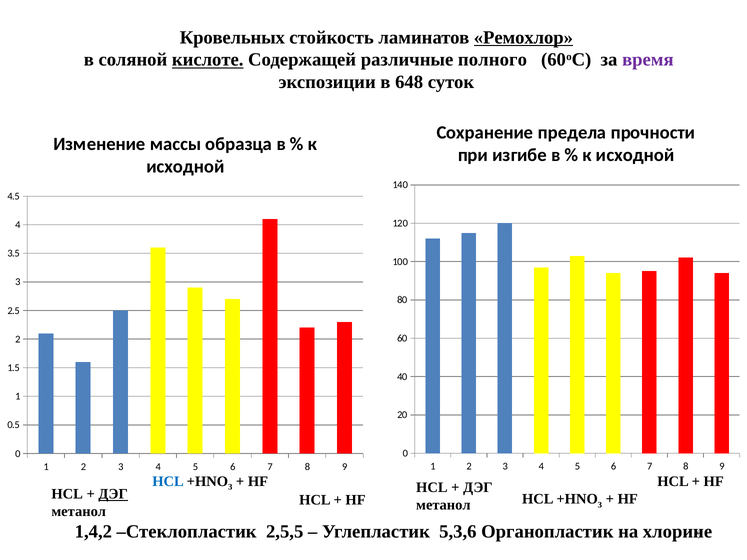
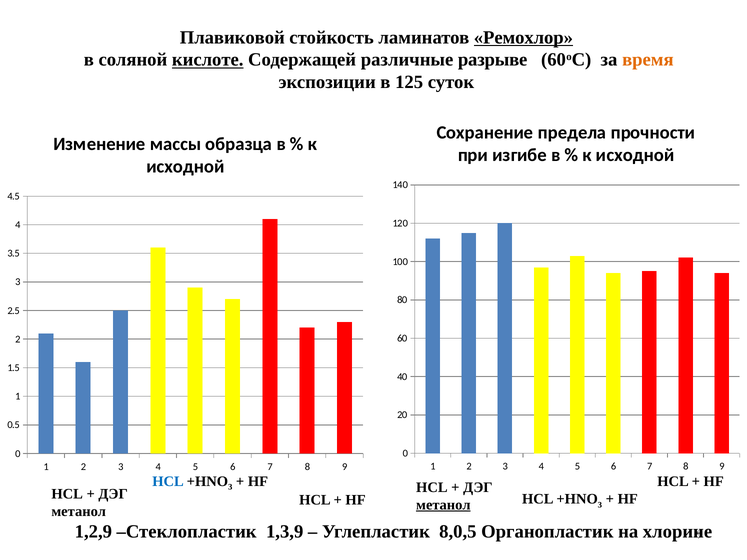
Кровельных: Кровельных -> Плавиковой
полного: полного -> разрыве
время colour: purple -> orange
648: 648 -> 125
ДЭГ at (113, 494) underline: present -> none
метанол at (443, 505) underline: none -> present
1,4,2: 1,4,2 -> 1,2,9
2,5,5: 2,5,5 -> 1,3,9
5,3,6: 5,3,6 -> 8,0,5
